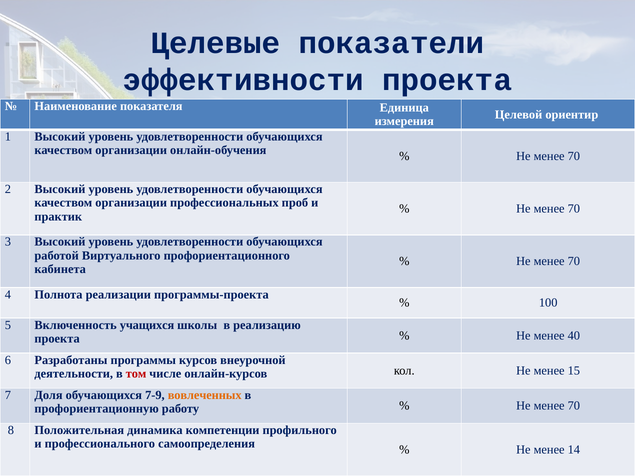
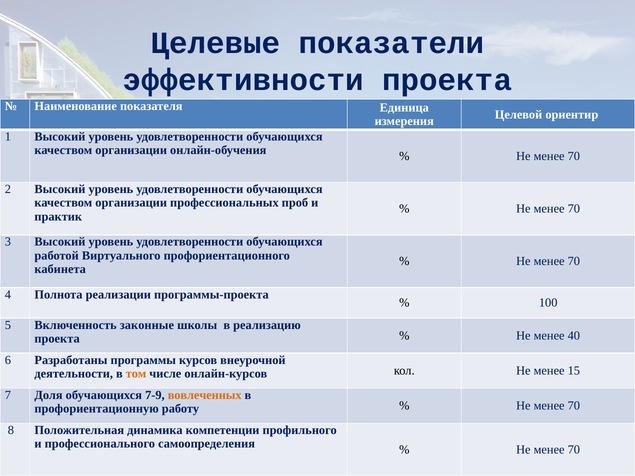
учащихся: учащихся -> законные
том colour: red -> orange
14 at (574, 450): 14 -> 70
